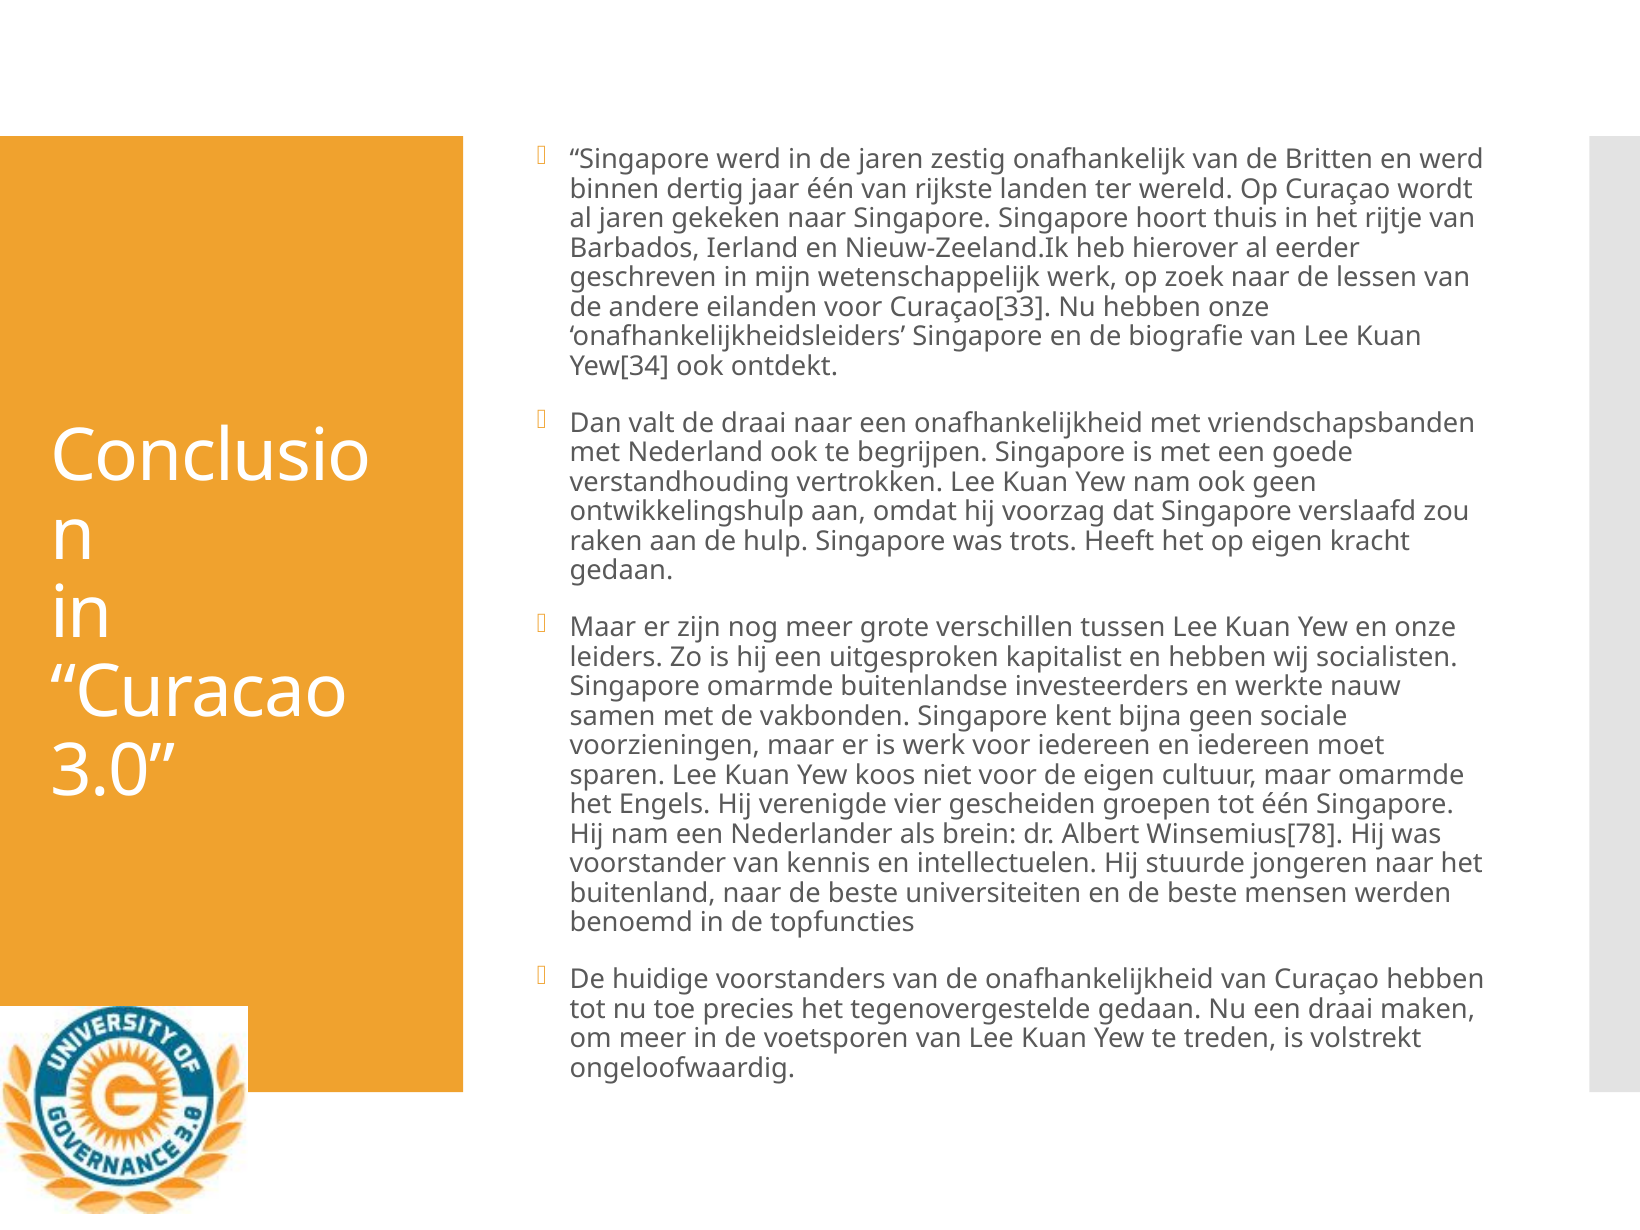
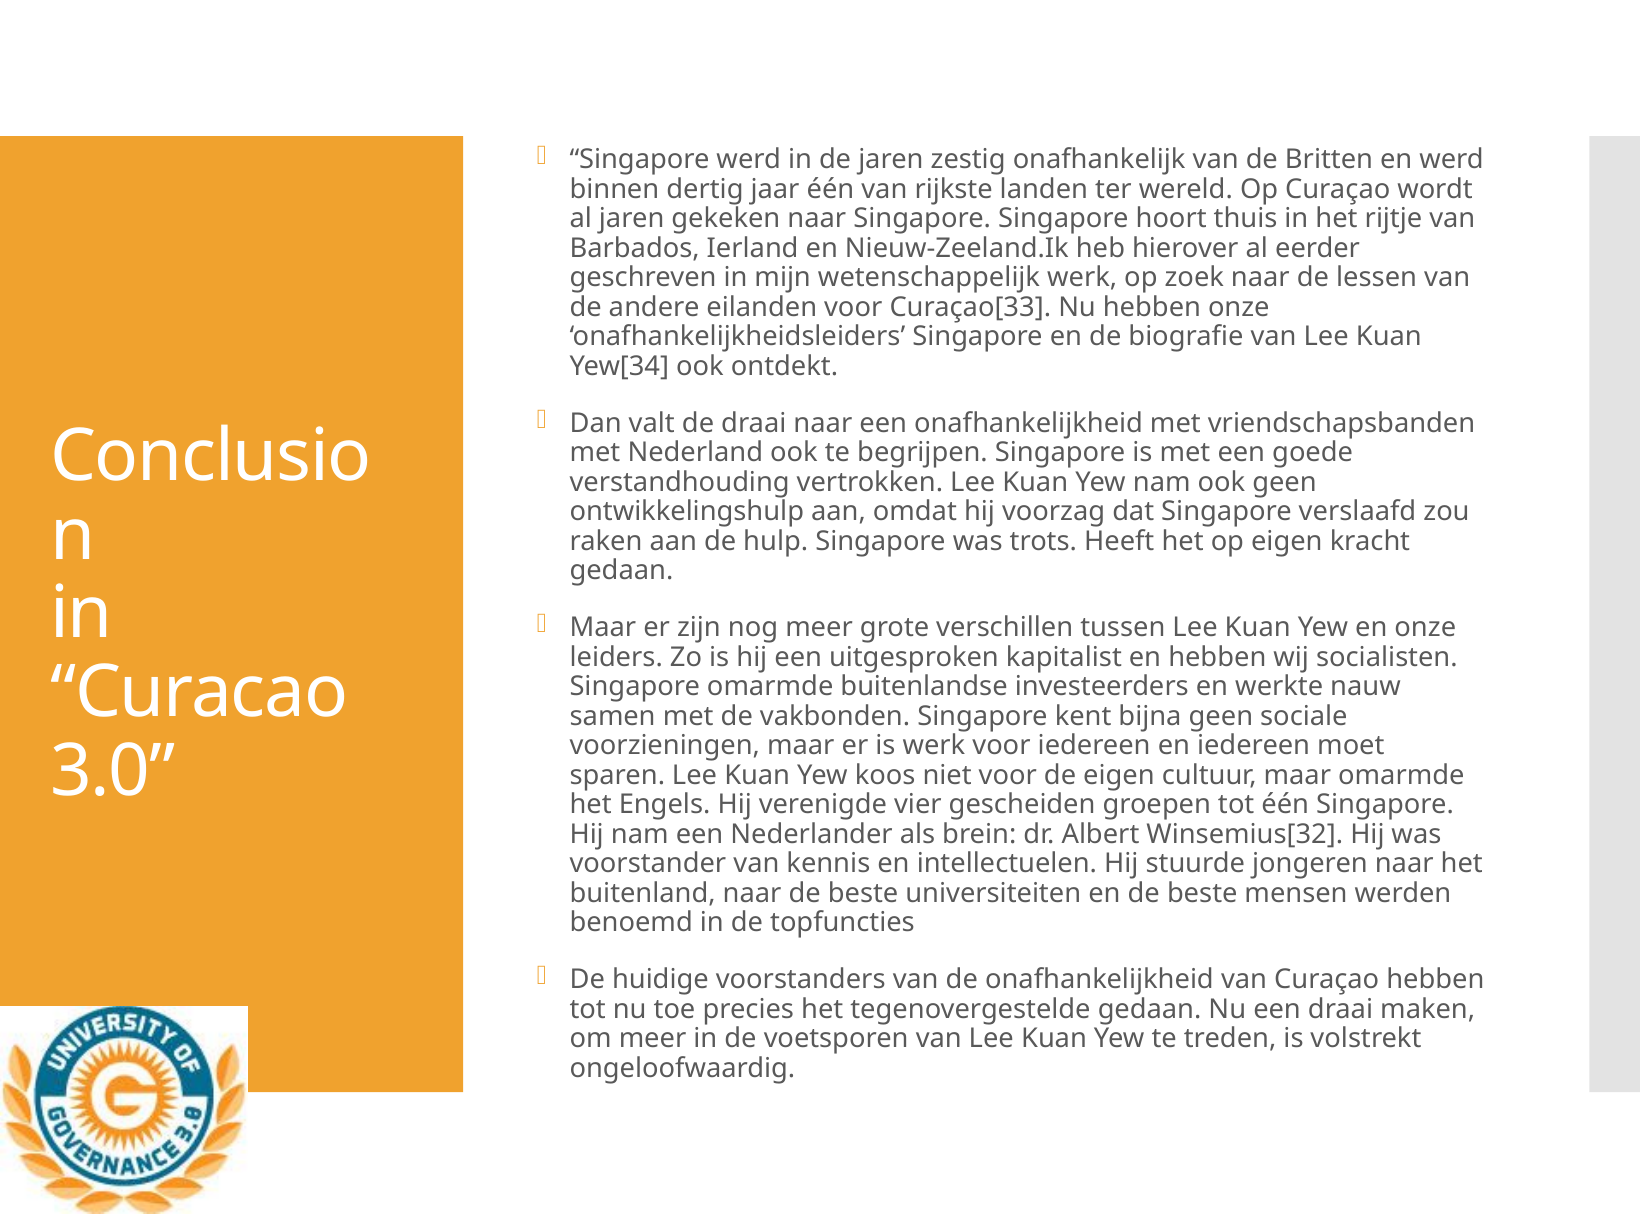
Winsemius[78: Winsemius[78 -> Winsemius[32
